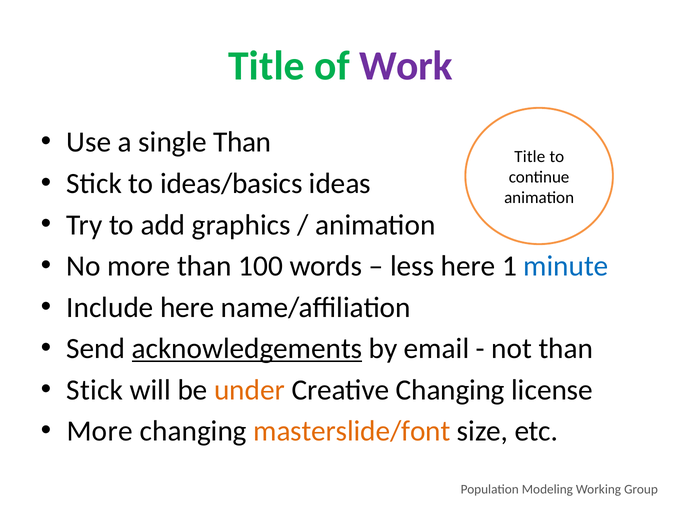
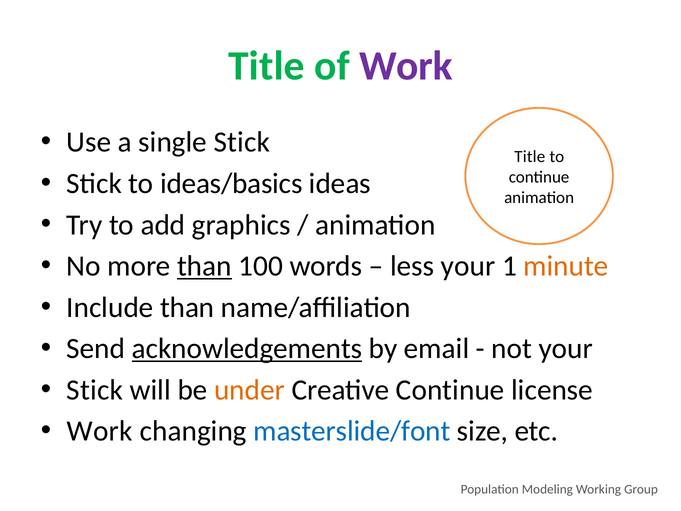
single Than: Than -> Stick
than at (205, 266) underline: none -> present
less here: here -> your
minute colour: blue -> orange
Include here: here -> than
not than: than -> your
Creative Changing: Changing -> Continue
More at (100, 431): More -> Work
masterslide/font colour: orange -> blue
